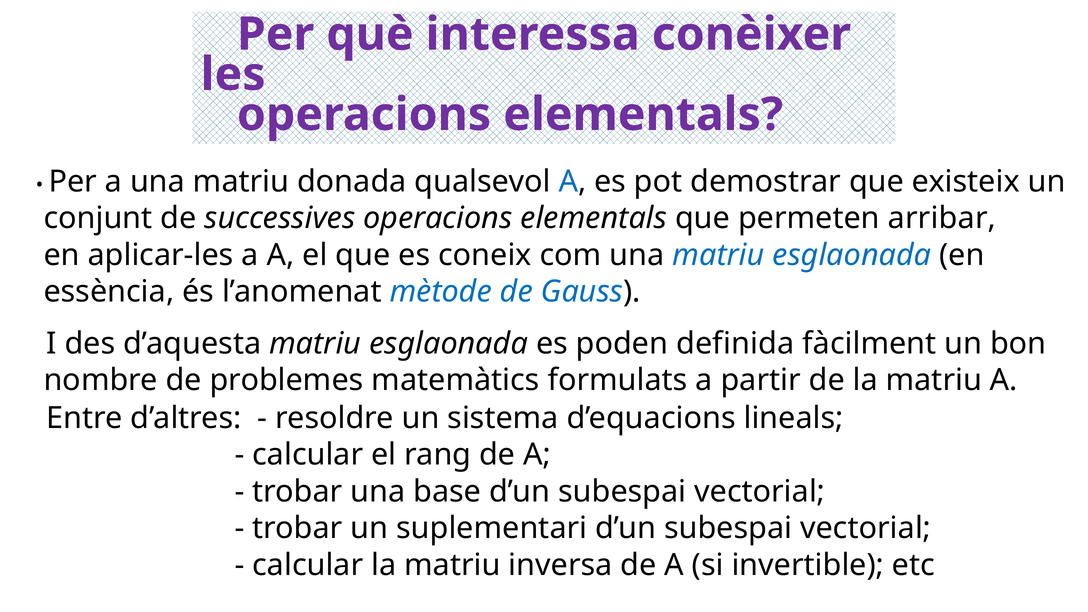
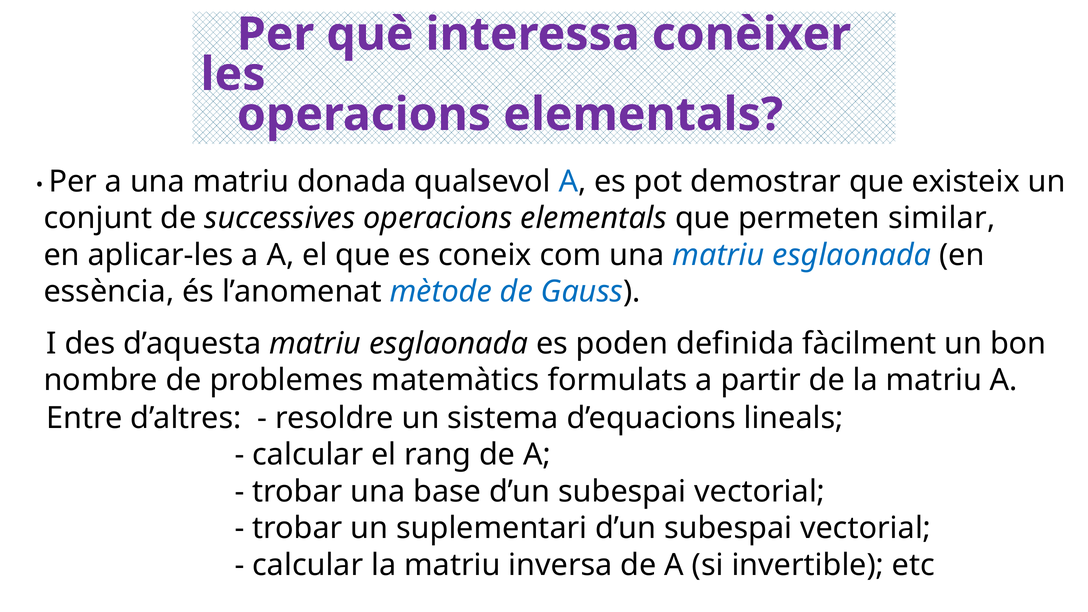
arribar: arribar -> similar
